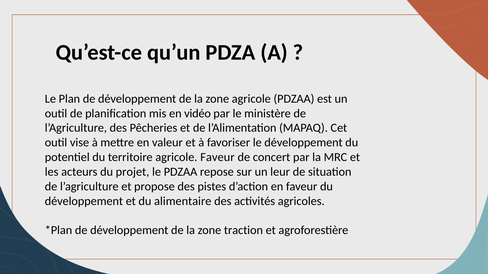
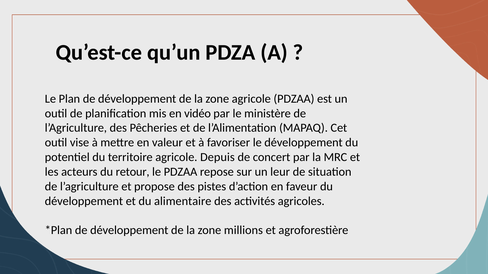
agricole Faveur: Faveur -> Depuis
projet: projet -> retour
traction: traction -> millions
